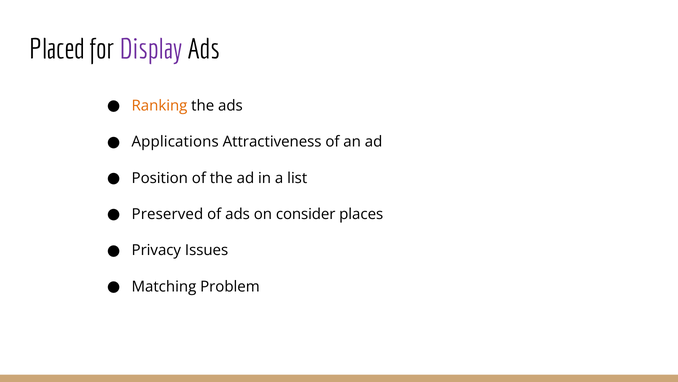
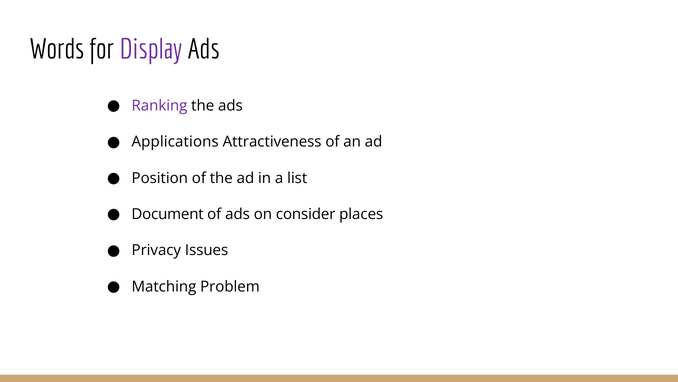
Placed: Placed -> Words
Ranking colour: orange -> purple
Preserved: Preserved -> Document
